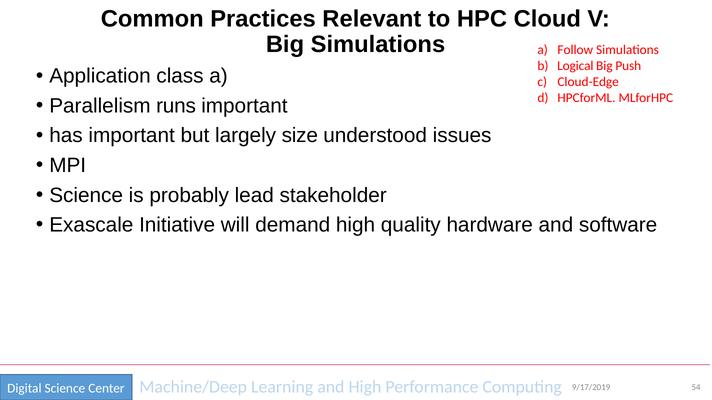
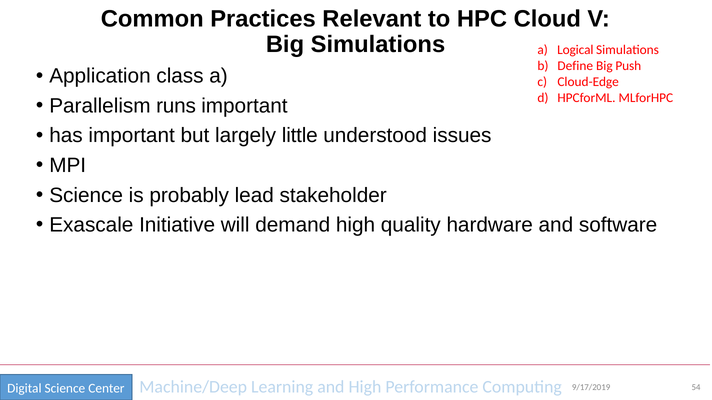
Follow: Follow -> Logical
Logical: Logical -> Define
size: size -> little
